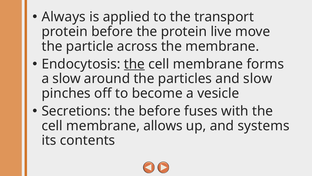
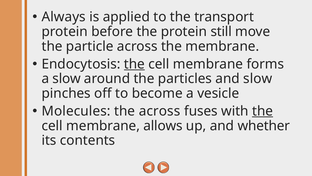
live: live -> still
Secretions: Secretions -> Molecules
the before: before -> across
the at (263, 111) underline: none -> present
systems: systems -> whether
